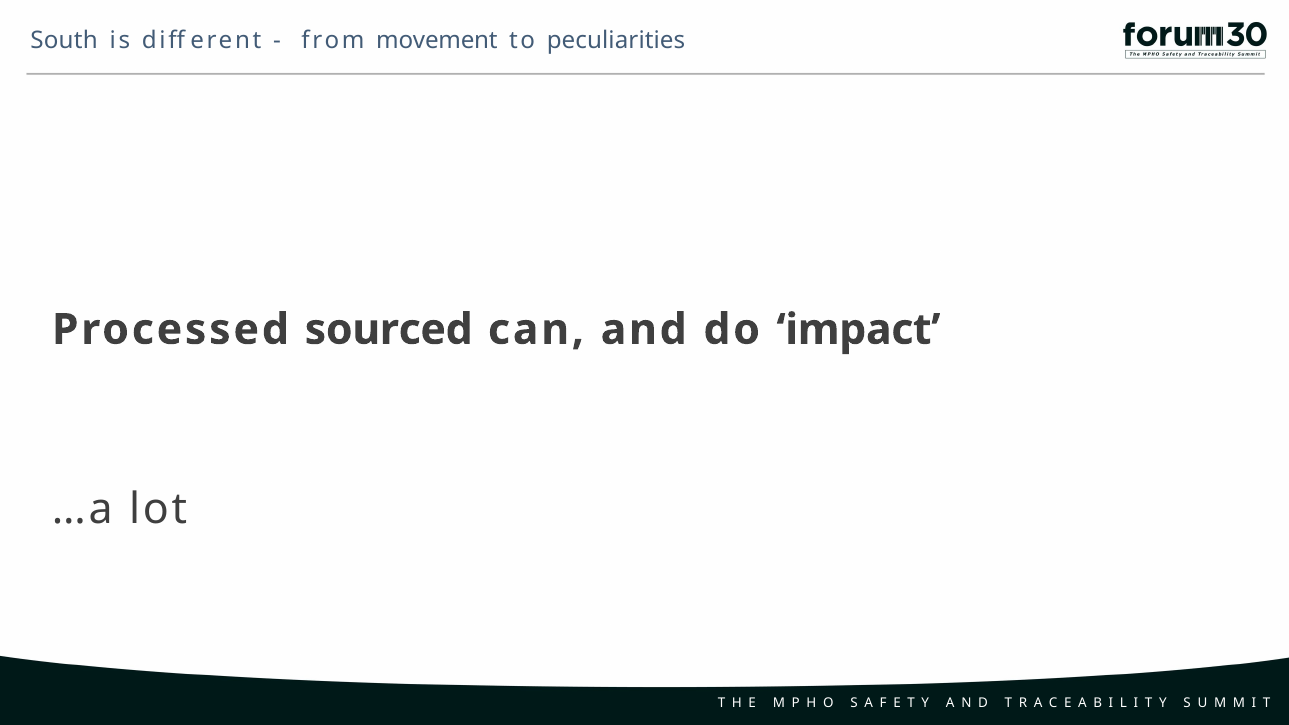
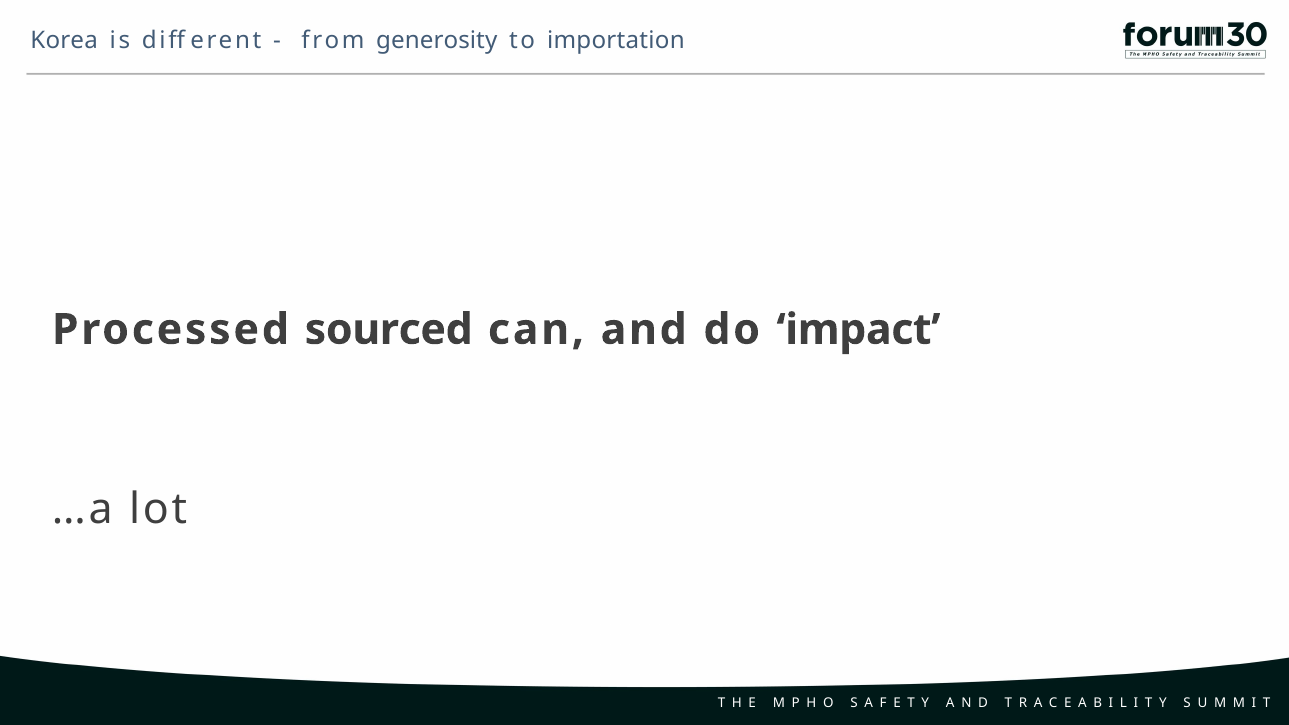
South: South -> Korea
movement: movement -> generosity
peculiarities: peculiarities -> importation
